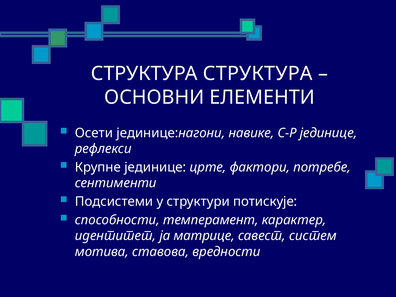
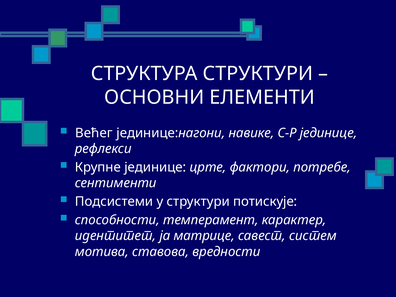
СТРУКТУРА СТРУКТУРА: СТРУКТУРА -> СТРУКТУРИ
Осети: Осети -> Већег
